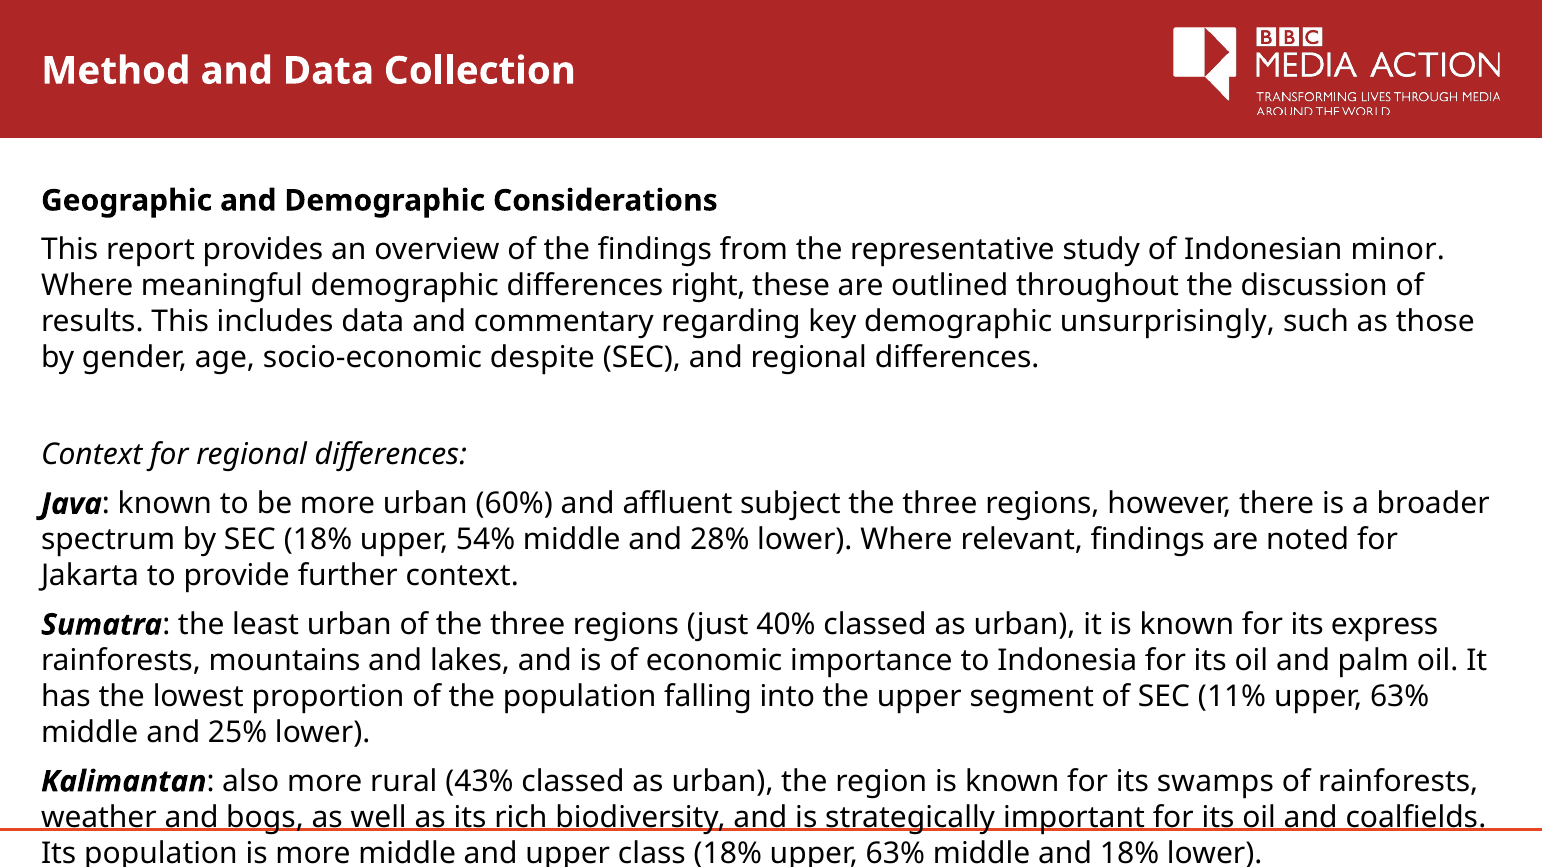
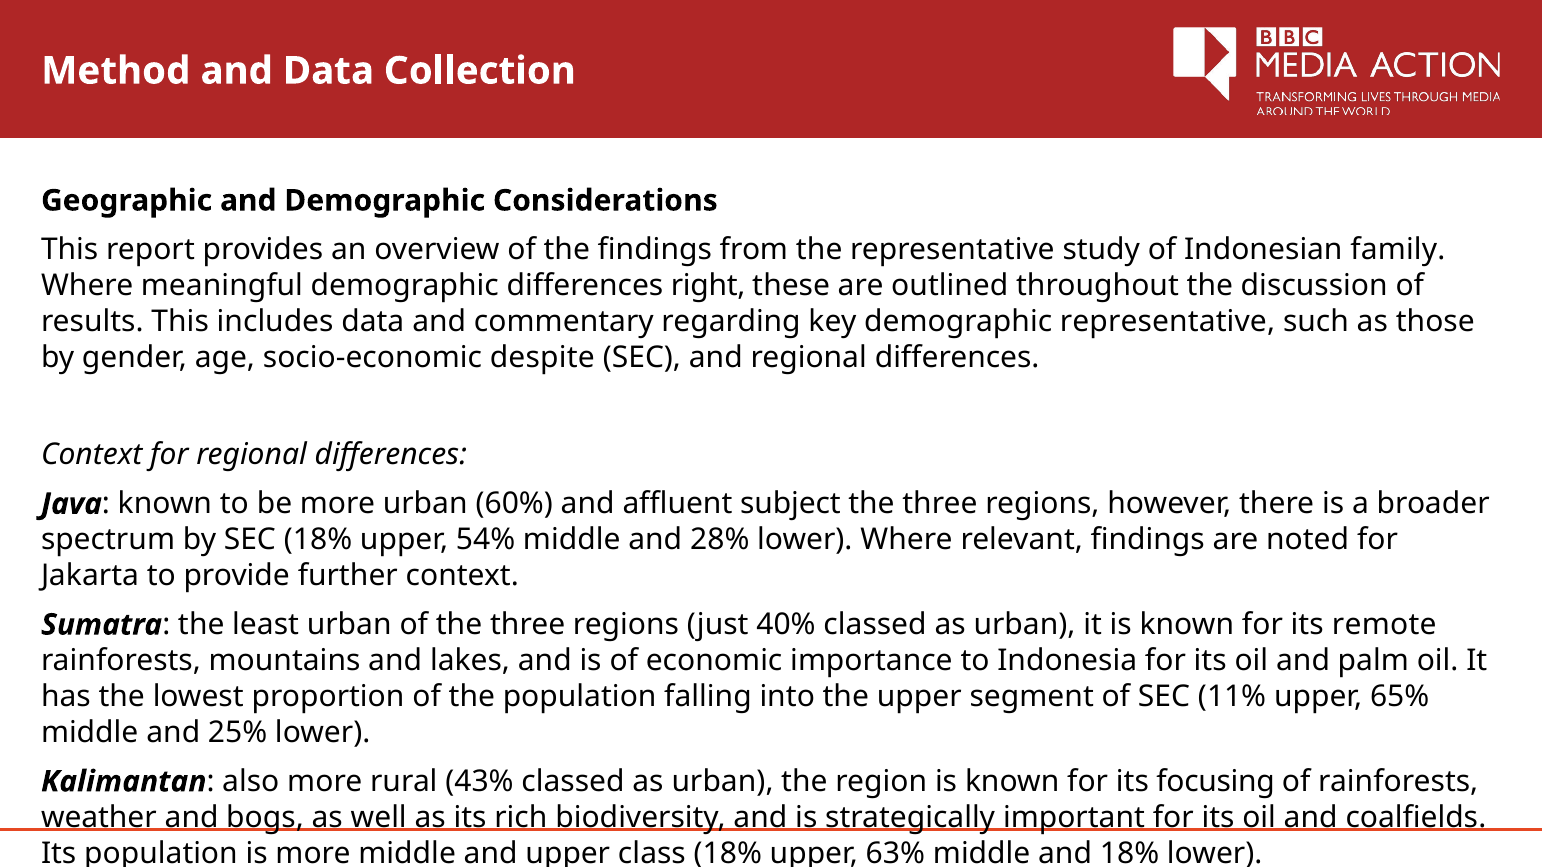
minor: minor -> family
demographic unsurprisingly: unsurprisingly -> representative
express: express -> remote
11% upper 63%: 63% -> 65%
swamps: swamps -> focusing
